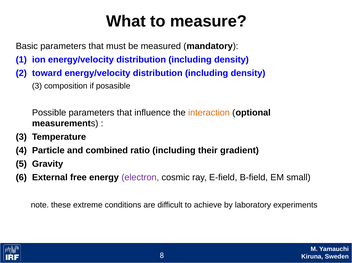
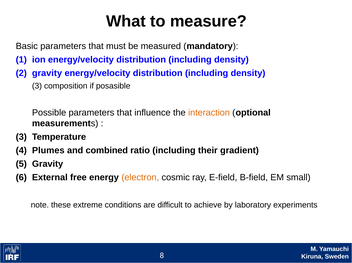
toward at (47, 73): toward -> gravity
Particle: Particle -> Plumes
electron colour: purple -> orange
